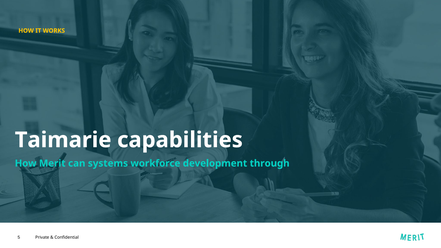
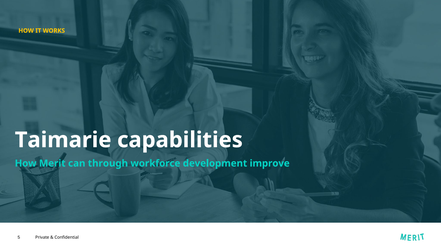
systems: systems -> through
through: through -> improve
